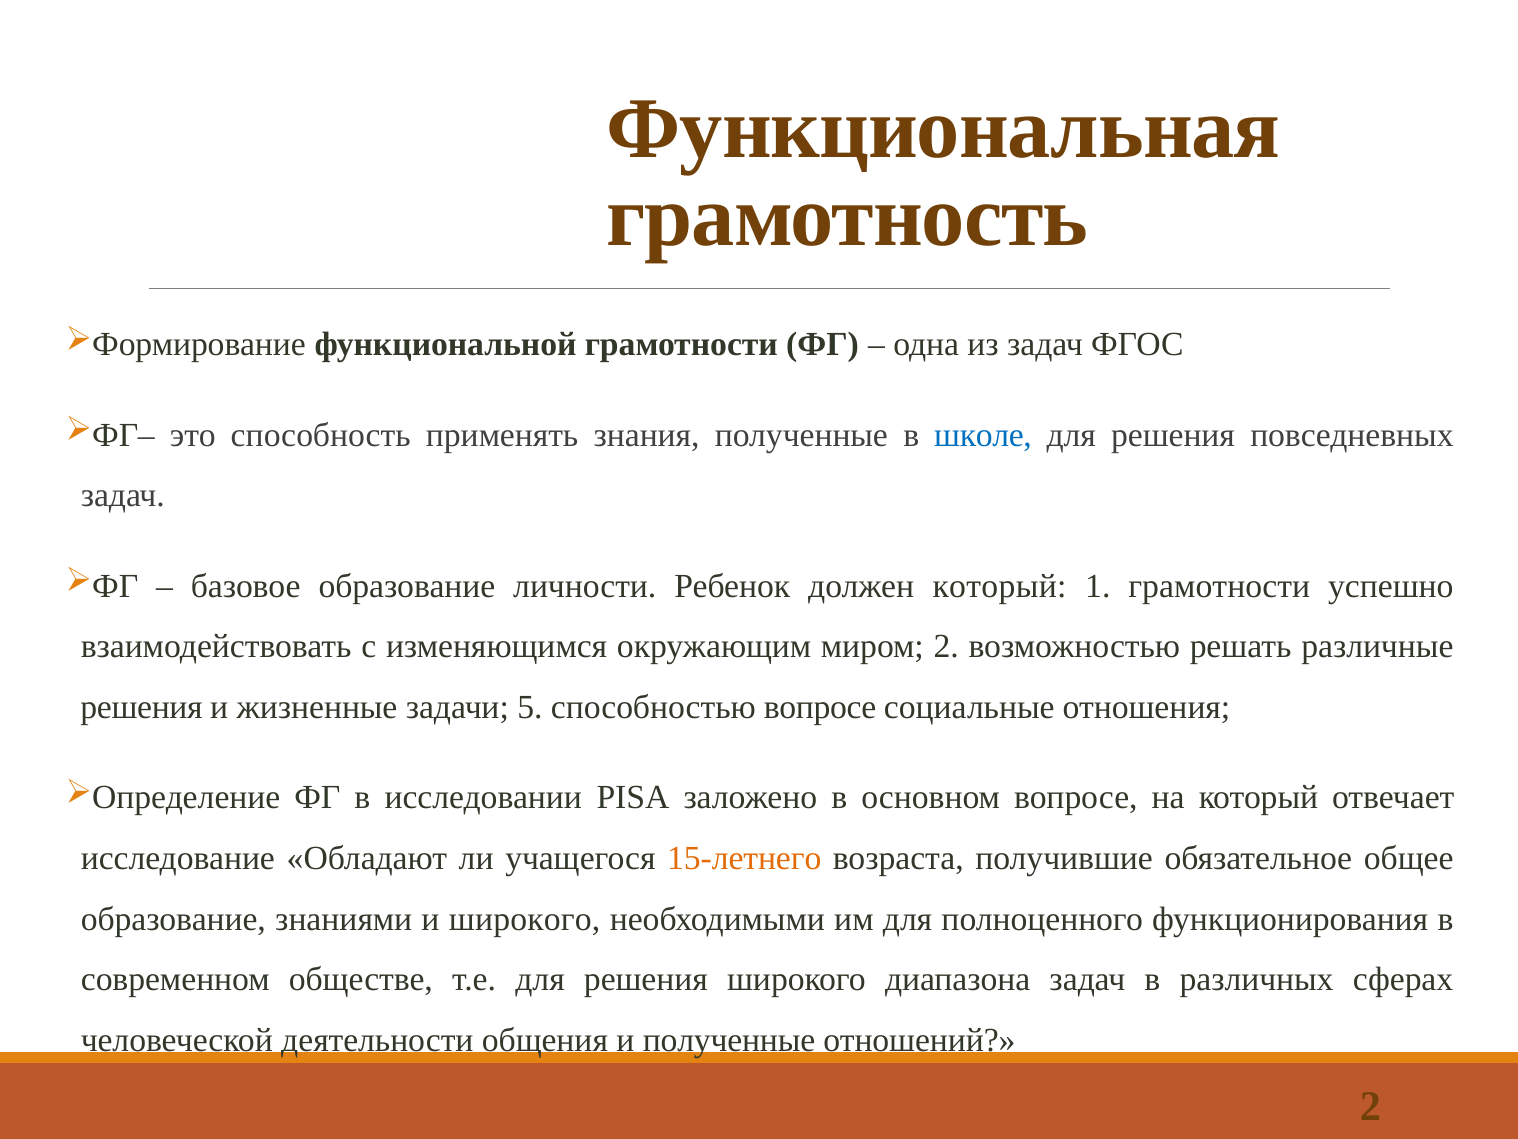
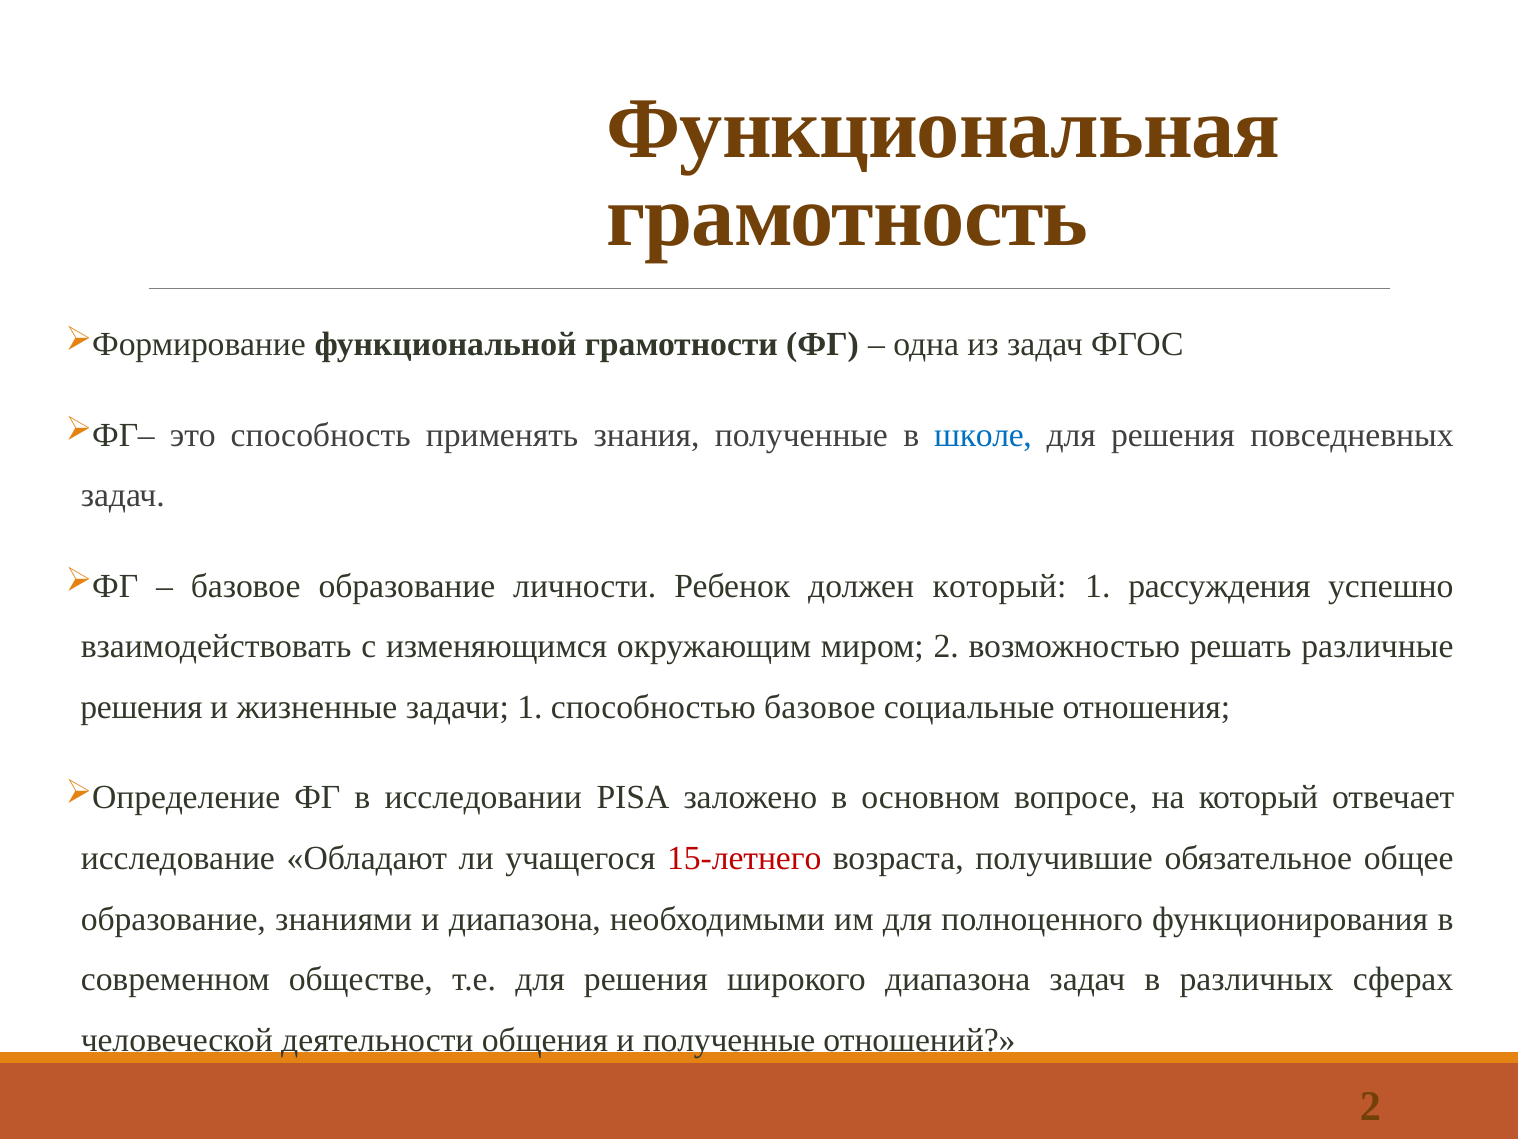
1 грамотности: грамотности -> рассуждения
задачи 5: 5 -> 1
способностью вопросе: вопросе -> базовое
15-летнего colour: orange -> red
и широкого: широкого -> диапазона
